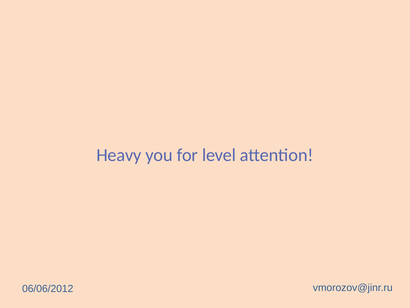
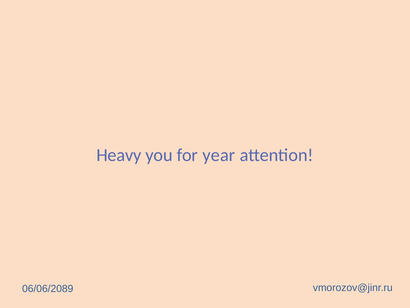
level: level -> year
06/06/2012: 06/06/2012 -> 06/06/2089
